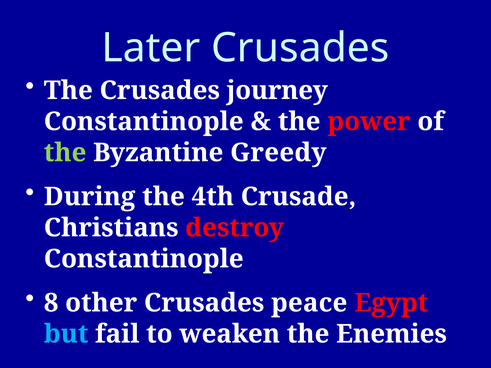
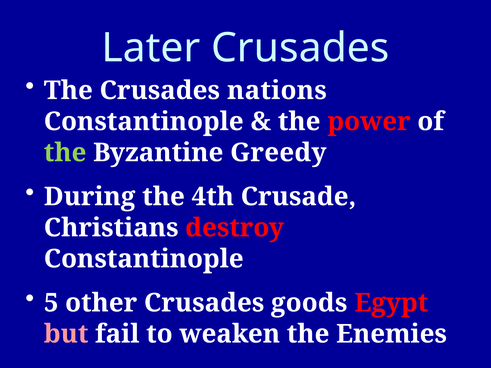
journey: journey -> nations
8: 8 -> 5
peace: peace -> goods
but colour: light blue -> pink
